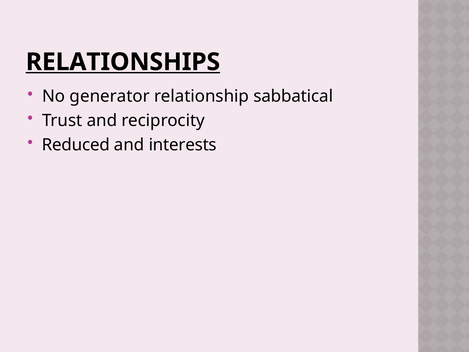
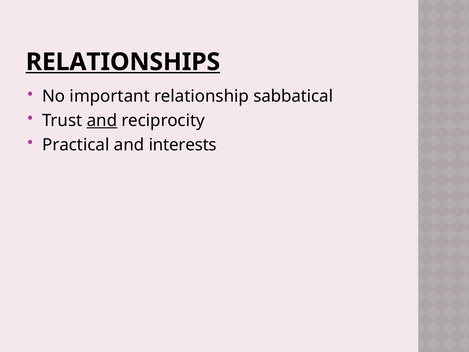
generator: generator -> important
and at (102, 120) underline: none -> present
Reduced: Reduced -> Practical
